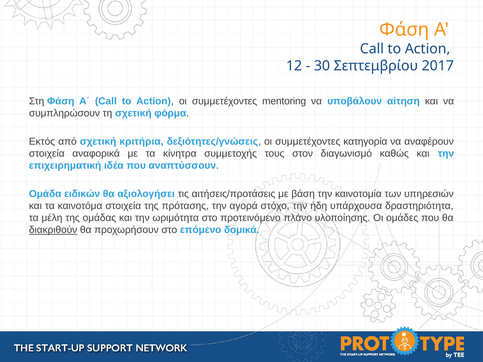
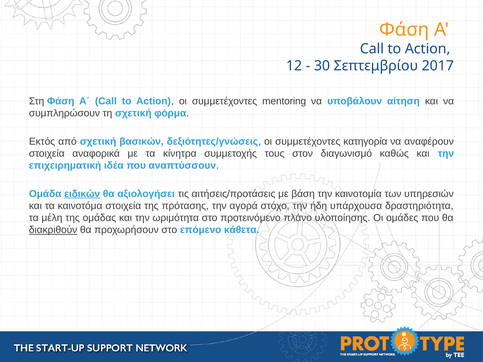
κριτήρια: κριτήρια -> βασικών
ειδικών underline: none -> present
δομικά: δομικά -> κάθετα
